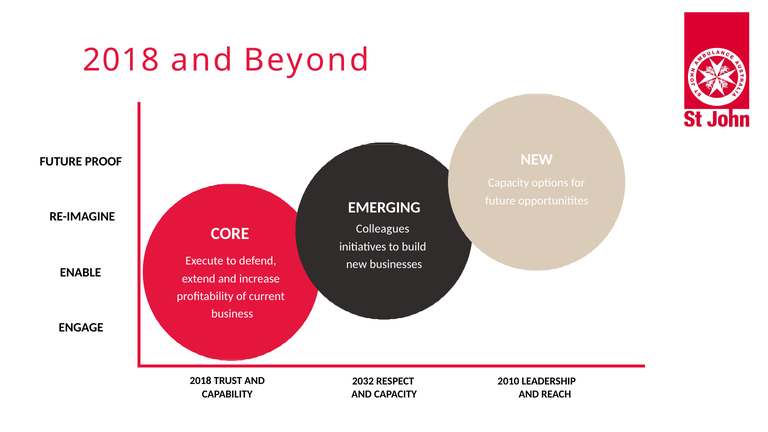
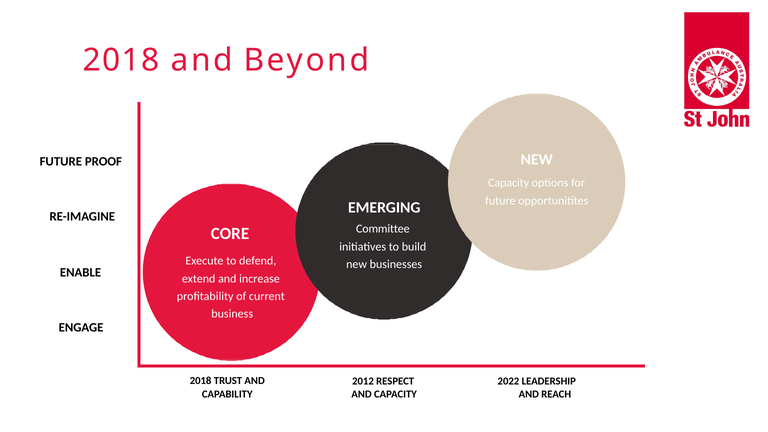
Colleagues: Colleagues -> Committee
2032: 2032 -> 2012
2010: 2010 -> 2022
